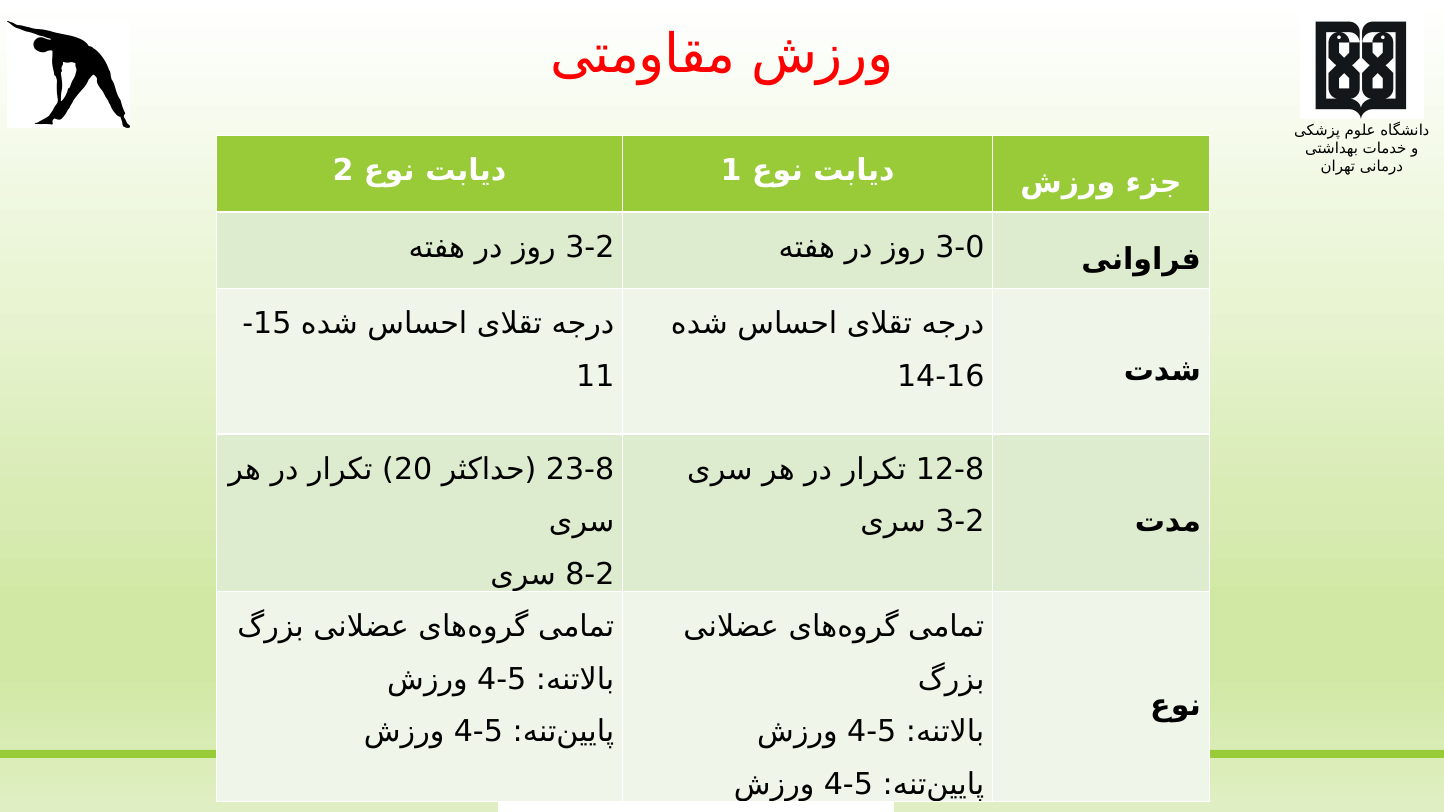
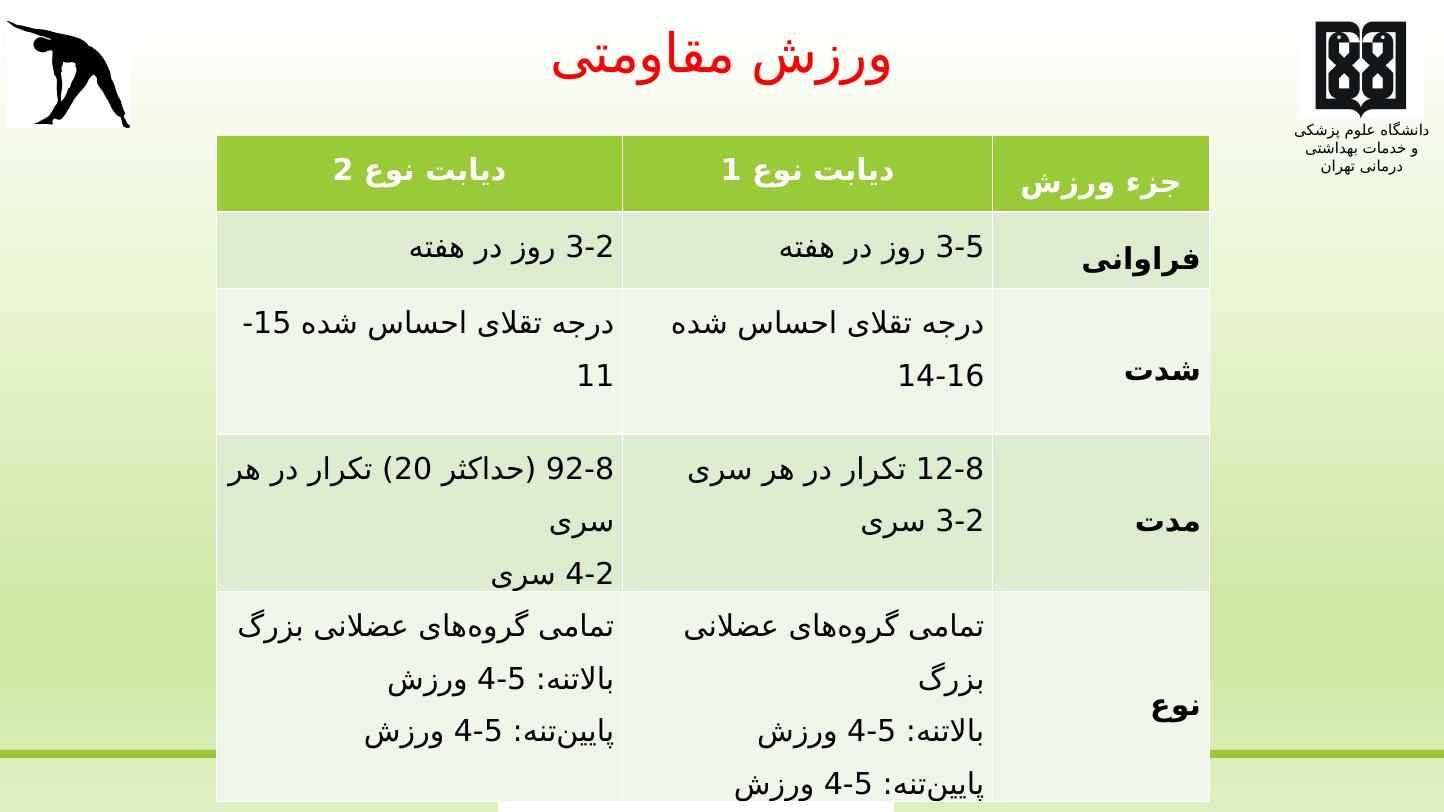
3-0: 3-0 -> 3-5
23-8: 23-8 -> 92-8
8-2: 8-2 -> 4-2
